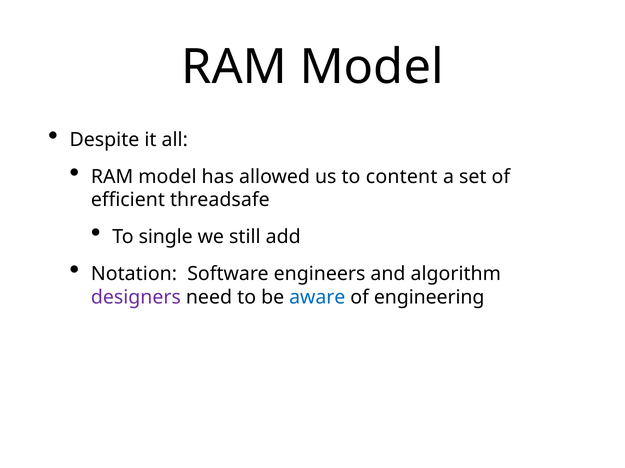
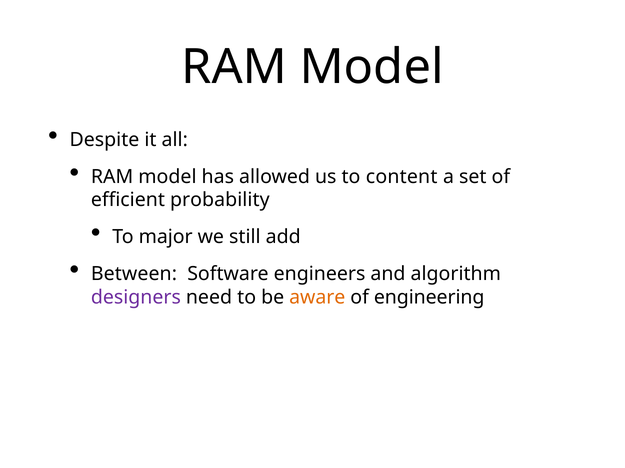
threadsafe: threadsafe -> probability
single: single -> major
Notation: Notation -> Between
aware colour: blue -> orange
